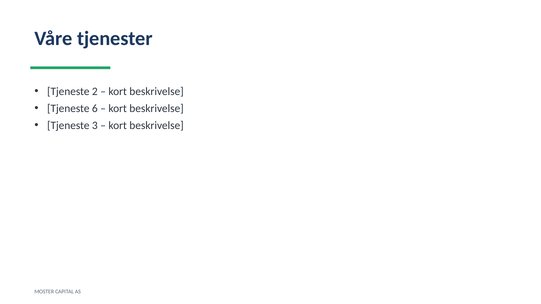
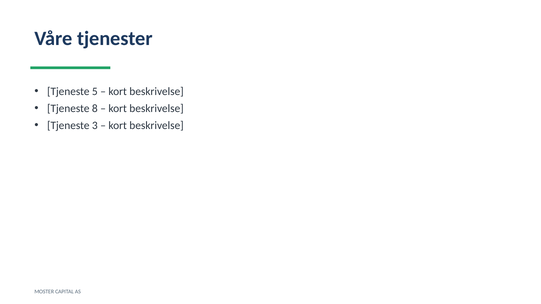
2: 2 -> 5
6: 6 -> 8
